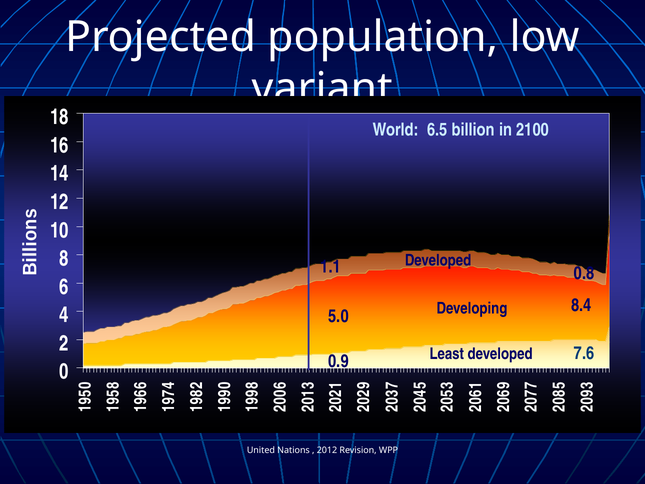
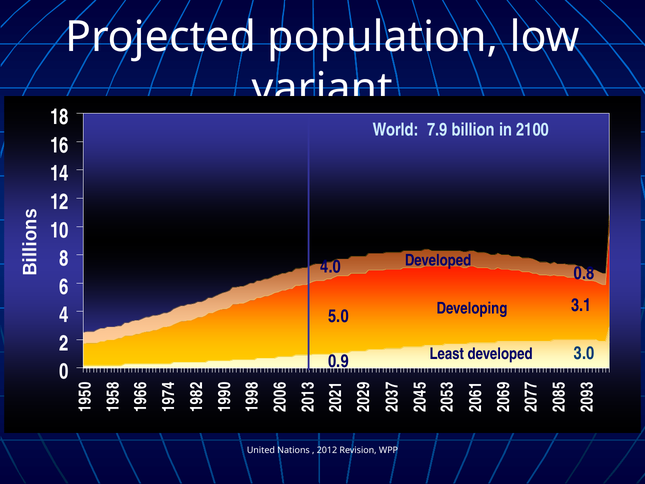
6.5: 6.5 -> 7.9
1.1: 1.1 -> 4.0
8.4: 8.4 -> 3.1
7.6: 7.6 -> 3.0
